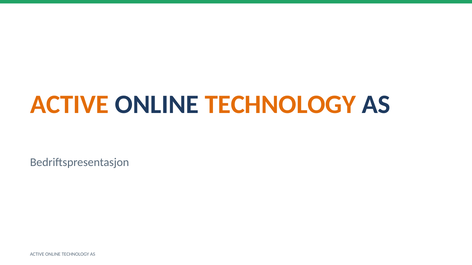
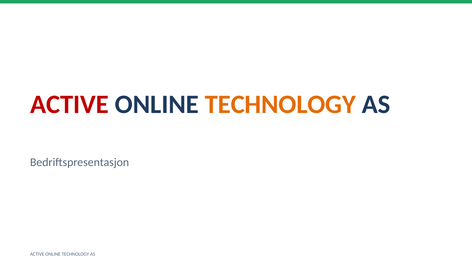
ACTIVE at (69, 105) colour: orange -> red
